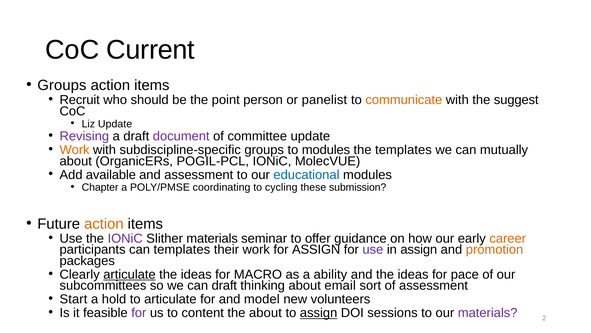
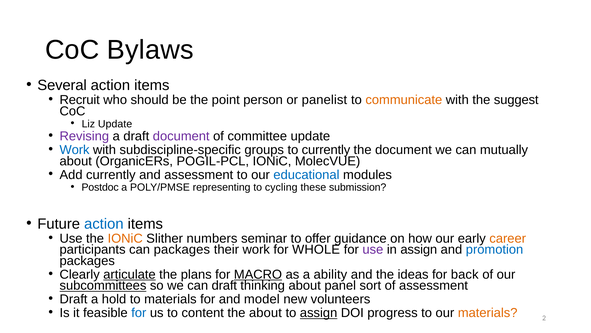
Current: Current -> Bylaws
Groups at (62, 85): Groups -> Several
Work at (75, 150) colour: orange -> blue
to modules: modules -> currently
the templates: templates -> document
Add available: available -> currently
Chapter: Chapter -> Postdoc
coordinating: coordinating -> representing
action at (104, 224) colour: orange -> blue
IONiC at (125, 238) colour: purple -> orange
Slither materials: materials -> numbers
can templates: templates -> packages
for ASSIGN: ASSIGN -> WHOLE
promotion colour: orange -> blue
ideas at (196, 274): ideas -> plans
MACRO underline: none -> present
pace: pace -> back
subcommittees underline: none -> present
email: email -> panel
Start at (73, 299): Start -> Draft
to articulate: articulate -> materials
for at (139, 312) colour: purple -> blue
sessions: sessions -> progress
materials at (488, 312) colour: purple -> orange
